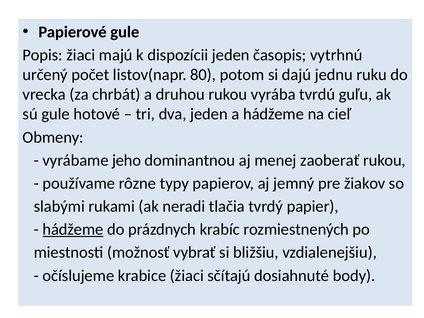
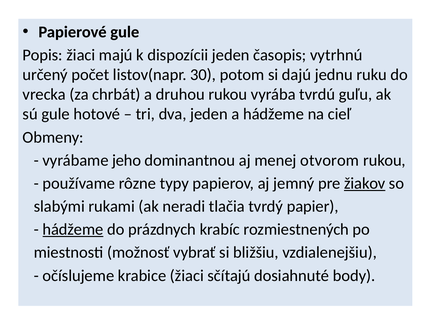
80: 80 -> 30
zaoberať: zaoberať -> otvorom
žiakov underline: none -> present
